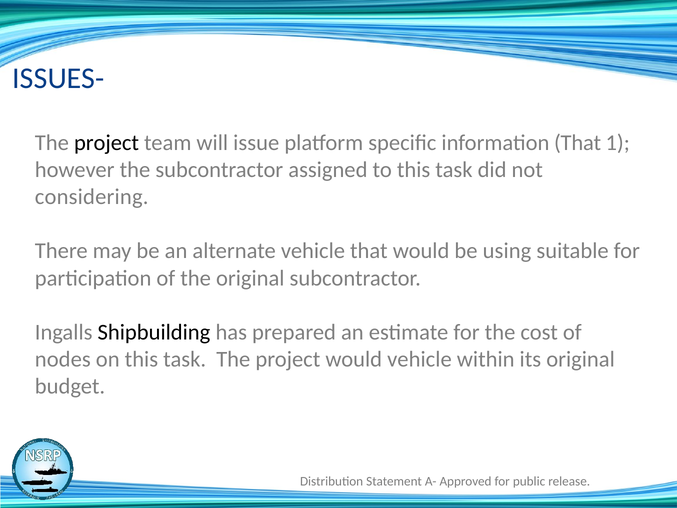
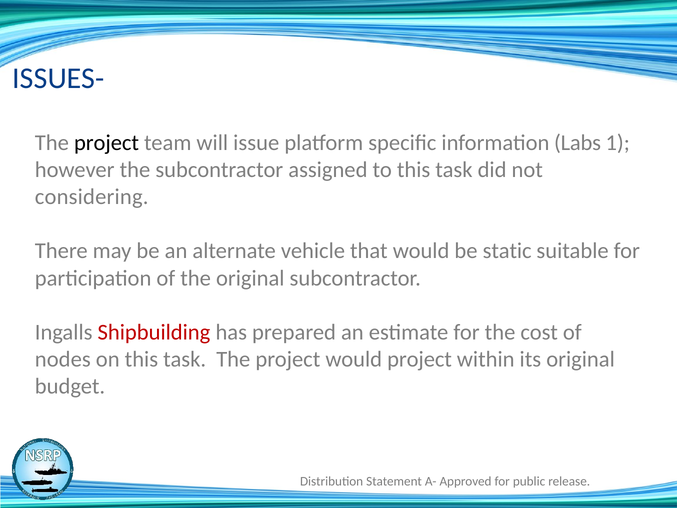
information That: That -> Labs
using: using -> static
Shipbuilding colour: black -> red
would vehicle: vehicle -> project
